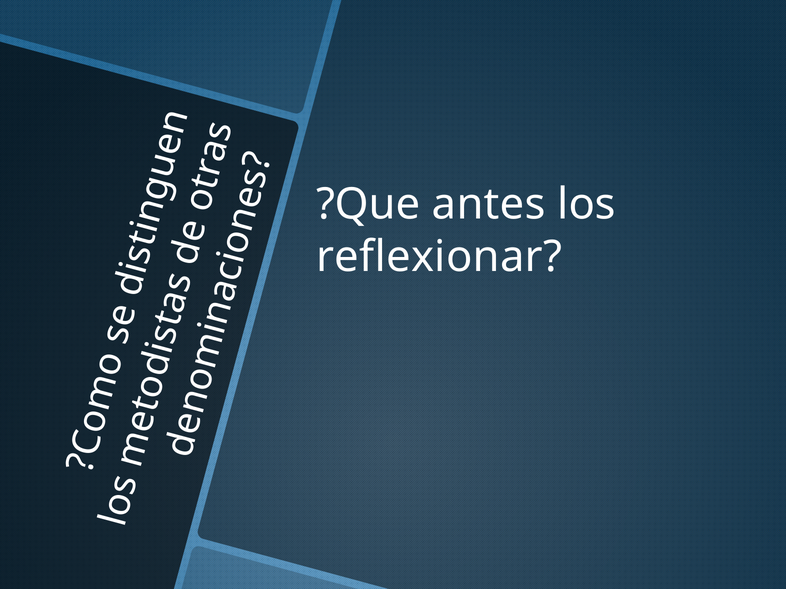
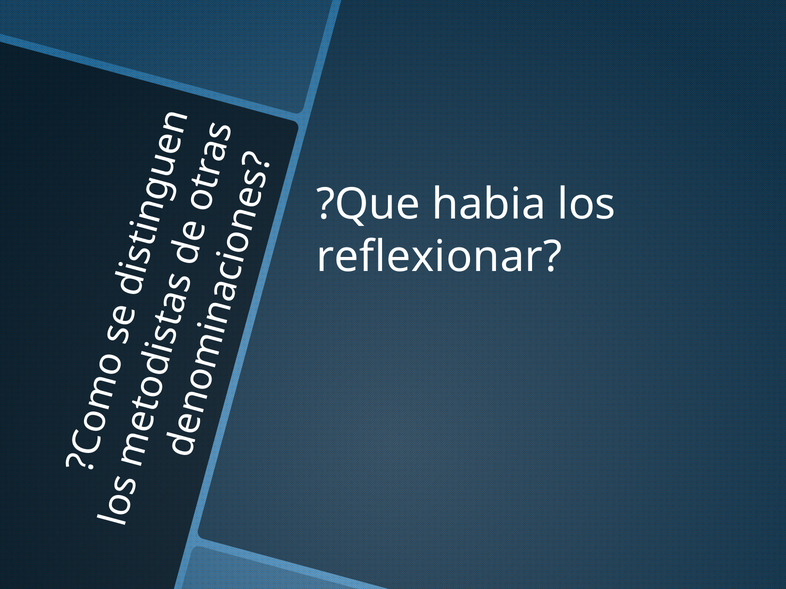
antes: antes -> habia
